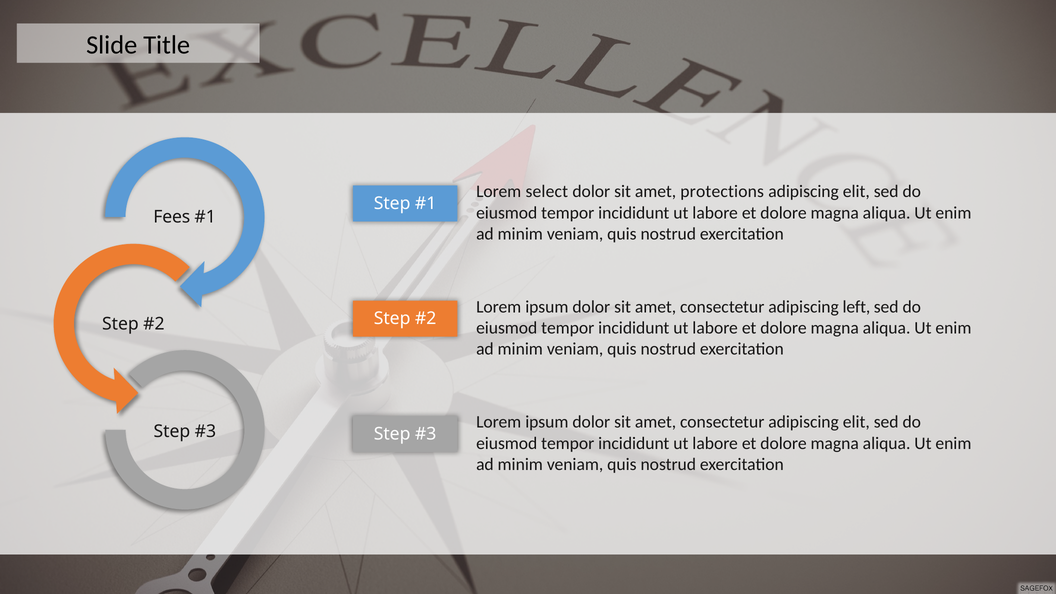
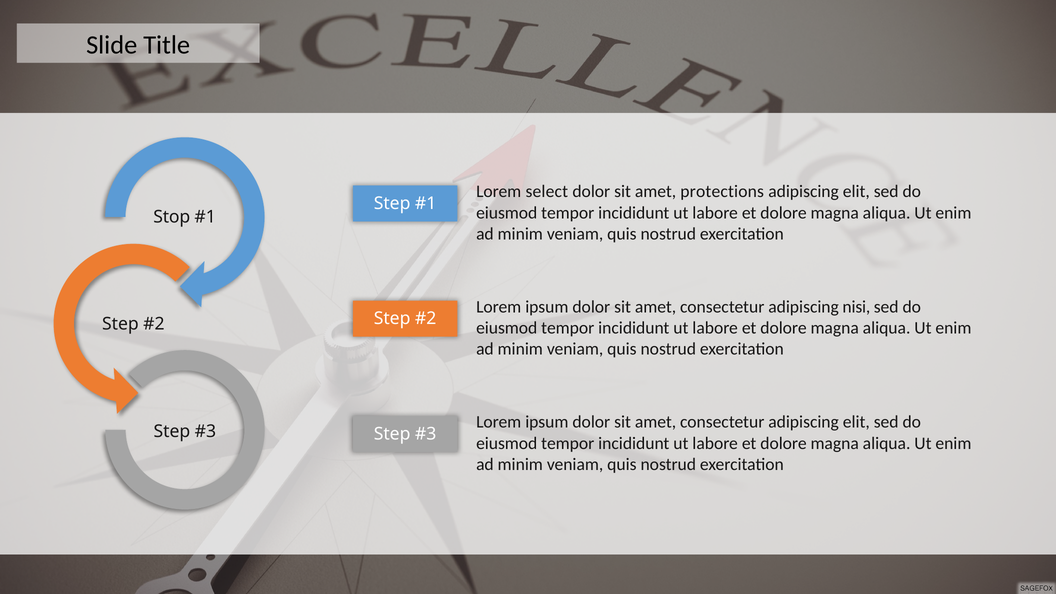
Fees: Fees -> Stop
left: left -> nisi
